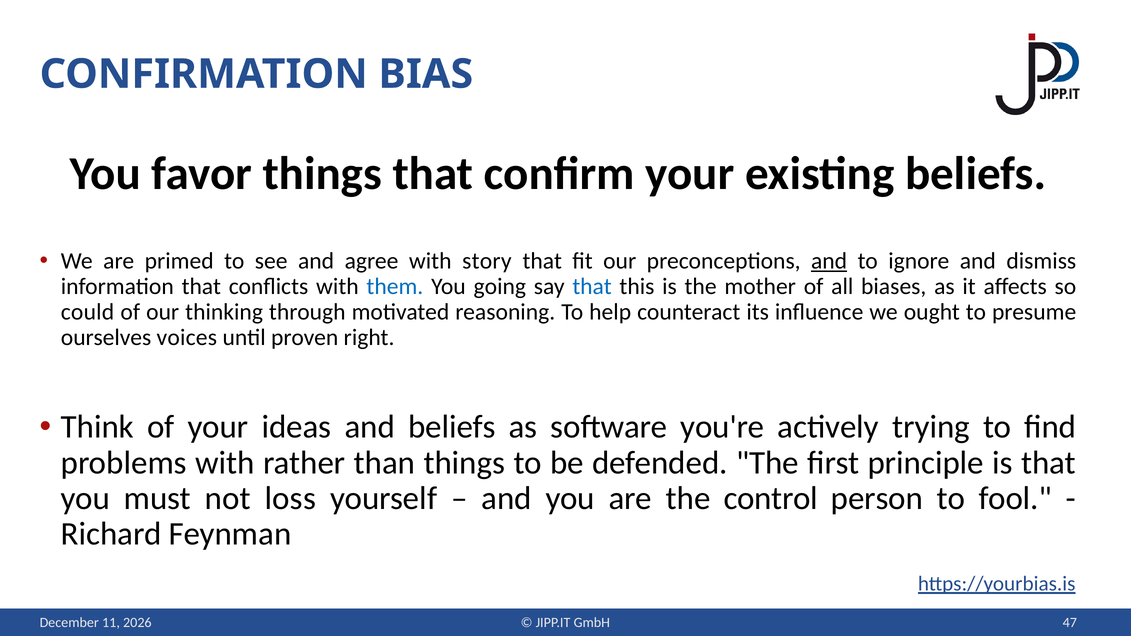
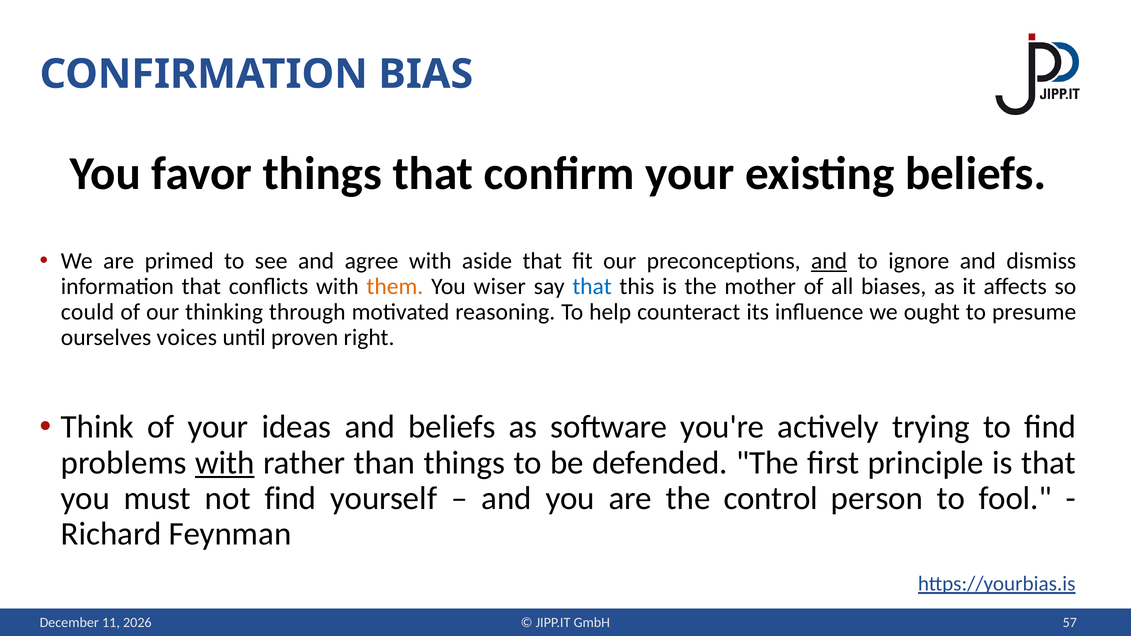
story: story -> aside
them colour: blue -> orange
going: going -> wiser
with at (225, 463) underline: none -> present
not loss: loss -> find
47: 47 -> 57
